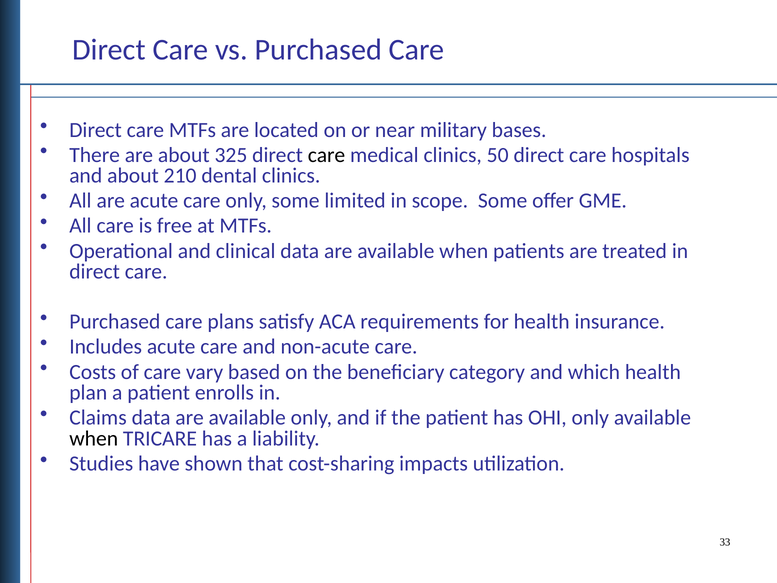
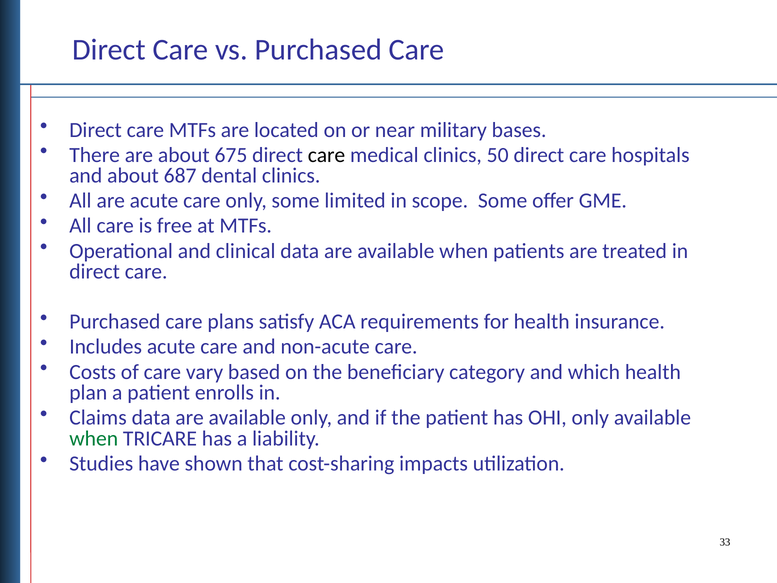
325: 325 -> 675
210: 210 -> 687
when at (94, 438) colour: black -> green
